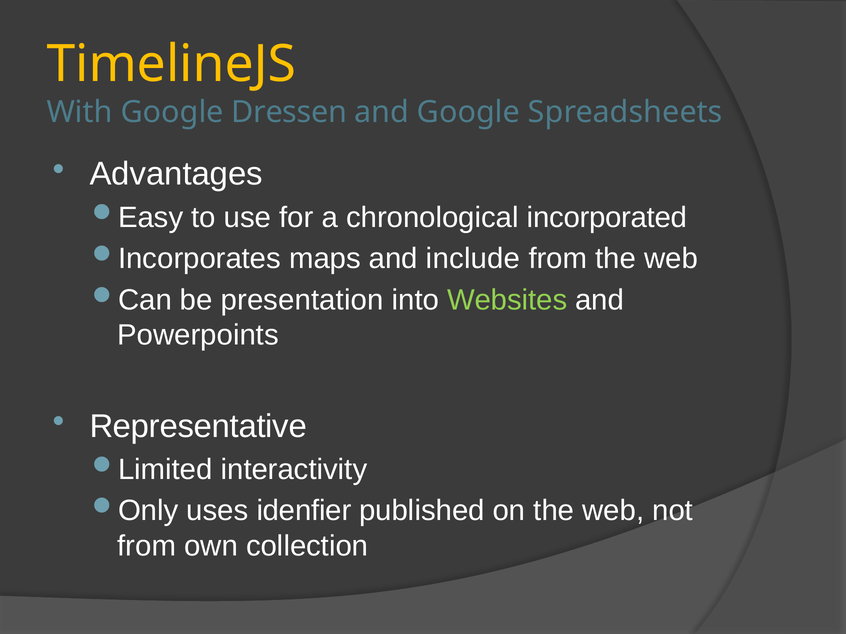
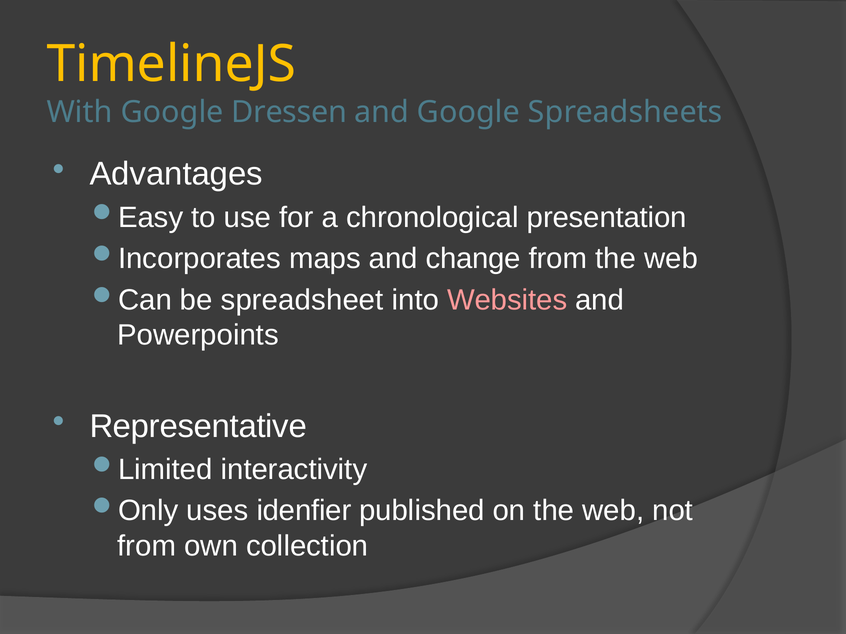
incorporated: incorporated -> presentation
include: include -> change
presentation: presentation -> spreadsheet
Websites colour: light green -> pink
